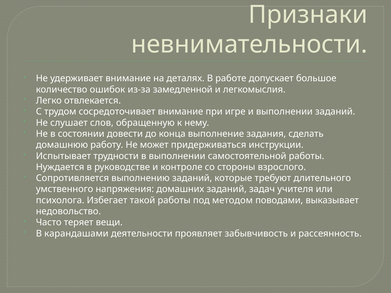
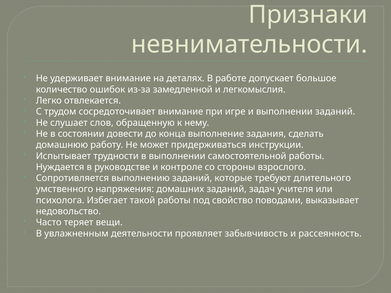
методом: методом -> свойство
карандашами: карандашами -> увлажненным
